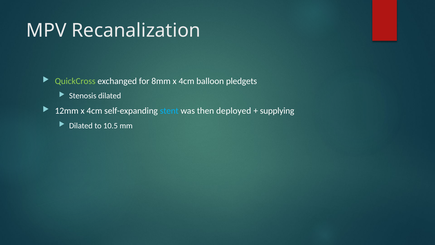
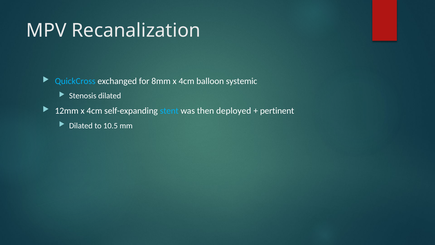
QuickCross colour: light green -> light blue
pledgets: pledgets -> systemic
supplying: supplying -> pertinent
